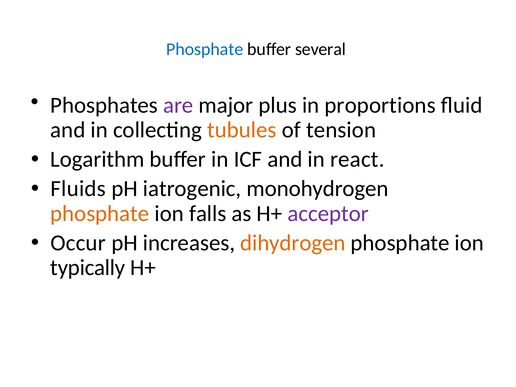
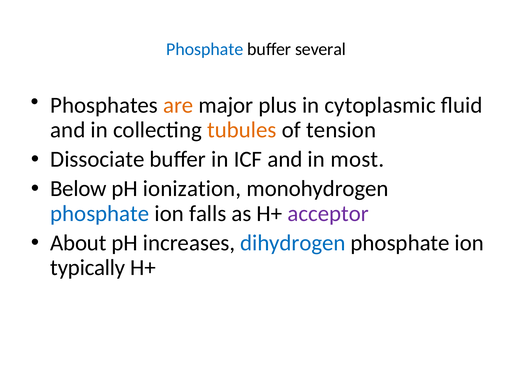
are colour: purple -> orange
proportions: proportions -> cytoplasmic
Logarithm: Logarithm -> Dissociate
react: react -> most
Fluids: Fluids -> Below
iatrogenic: iatrogenic -> ionization
phosphate at (100, 213) colour: orange -> blue
Occur: Occur -> About
dihydrogen colour: orange -> blue
